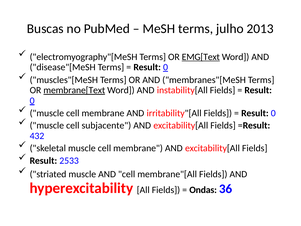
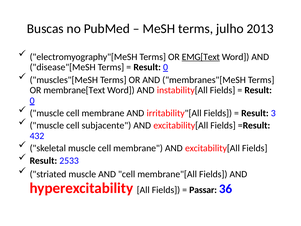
membrane[Text underline: present -> none
0 at (273, 113): 0 -> 3
Ondas: Ondas -> Passar
